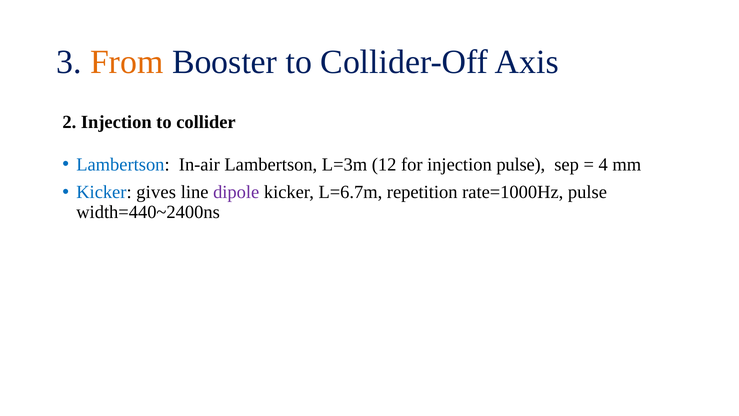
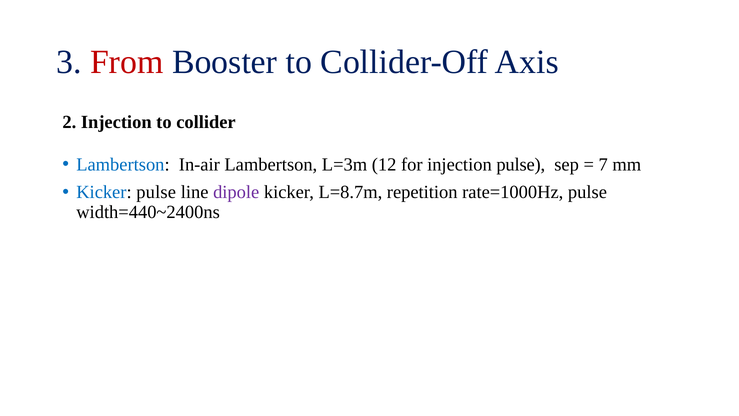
From colour: orange -> red
4: 4 -> 7
Kicker gives: gives -> pulse
L=6.7m: L=6.7m -> L=8.7m
